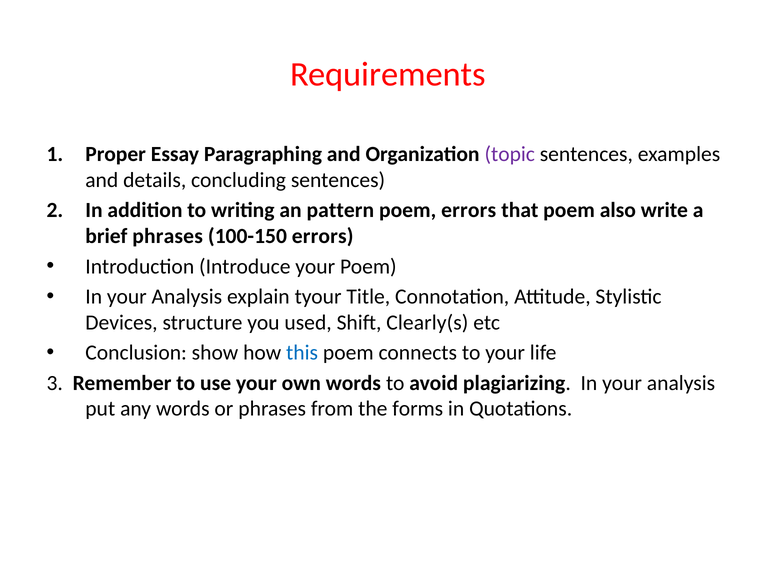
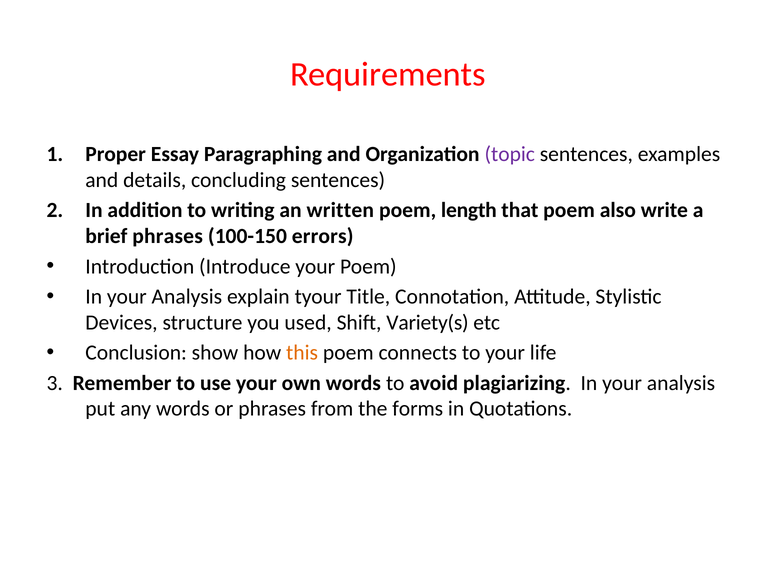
pattern: pattern -> written
poem errors: errors -> length
Clearly(s: Clearly(s -> Variety(s
this colour: blue -> orange
